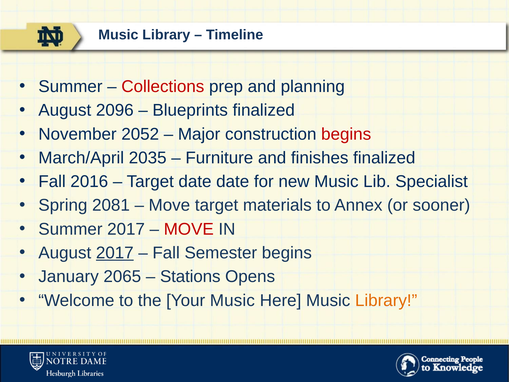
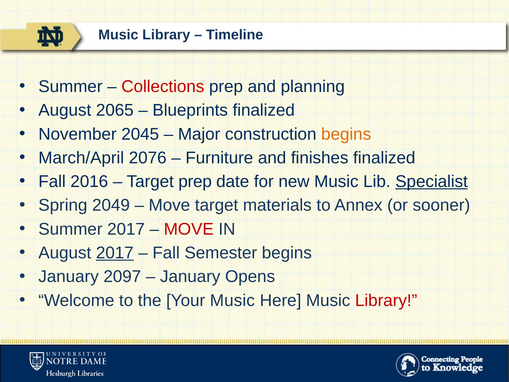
2096: 2096 -> 2065
2052: 2052 -> 2045
begins at (346, 134) colour: red -> orange
2035: 2035 -> 2076
Target date: date -> prep
Specialist underline: none -> present
2081: 2081 -> 2049
2065: 2065 -> 2097
Stations at (190, 276): Stations -> January
Library at (386, 300) colour: orange -> red
